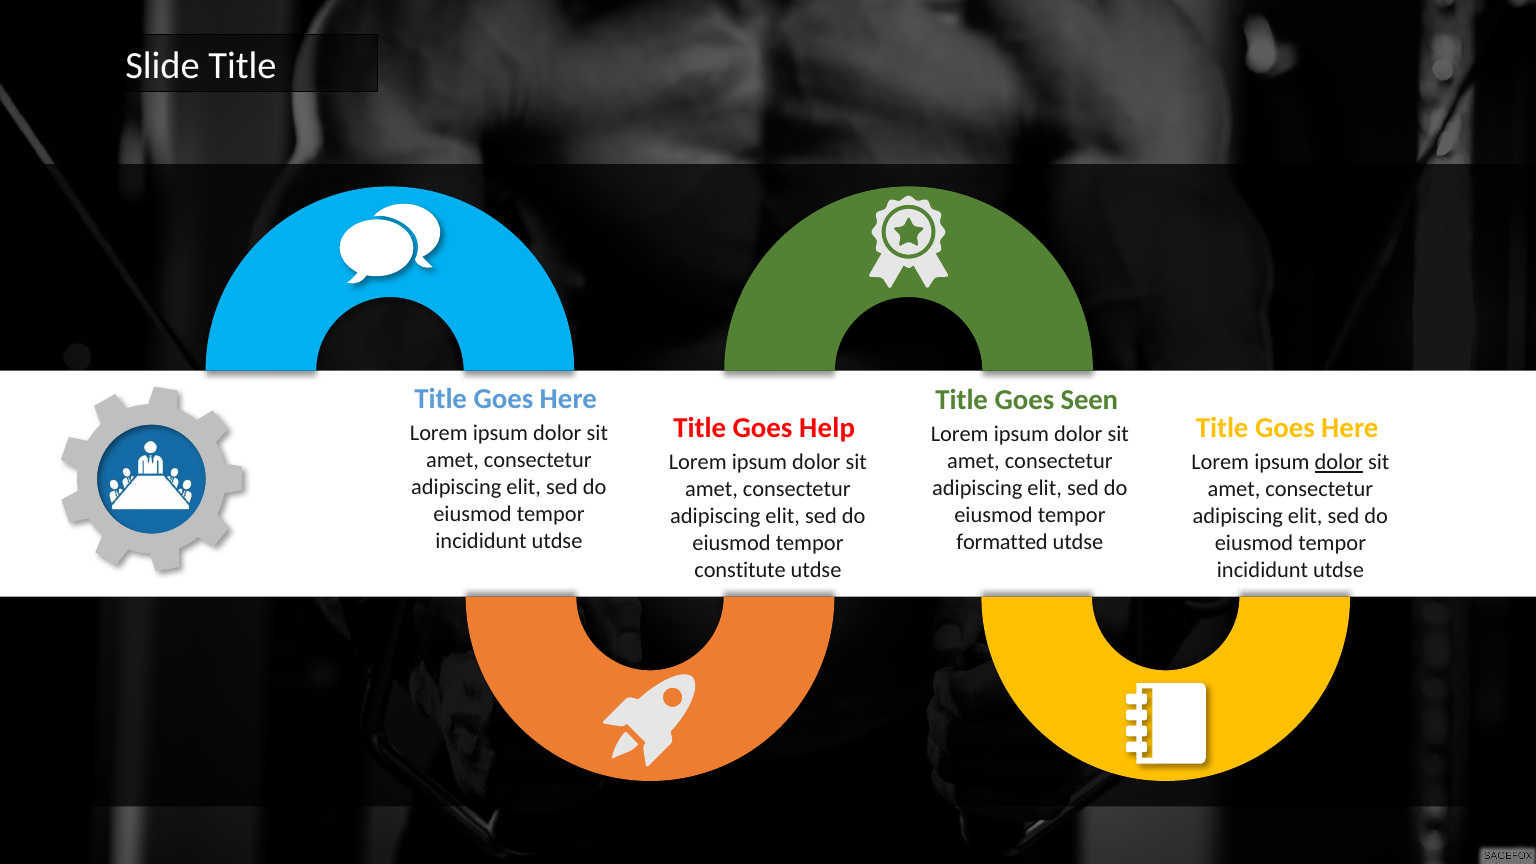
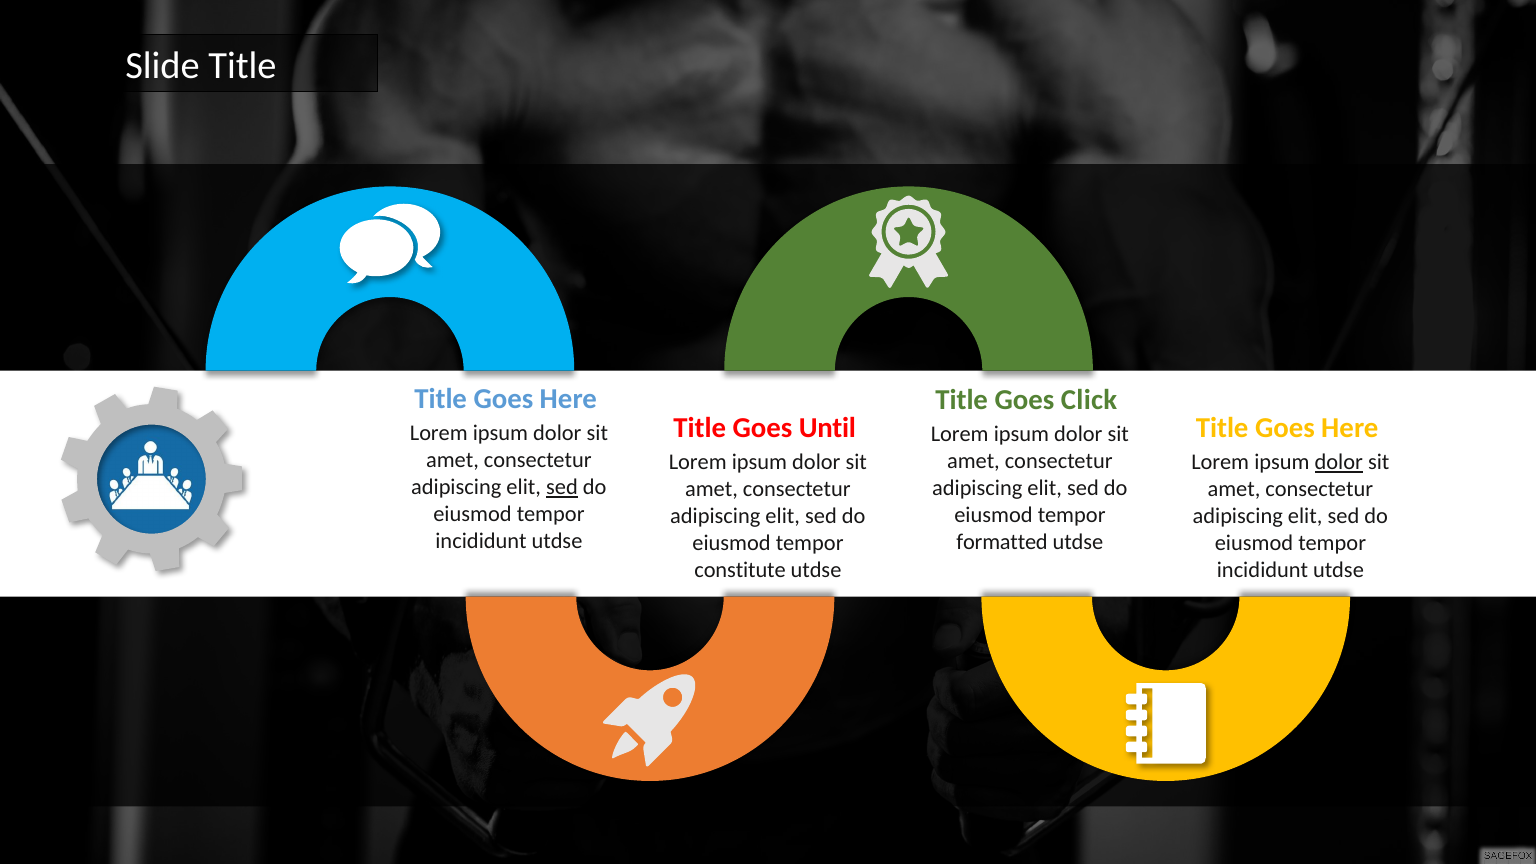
Seen: Seen -> Click
Help: Help -> Until
sed at (562, 487) underline: none -> present
